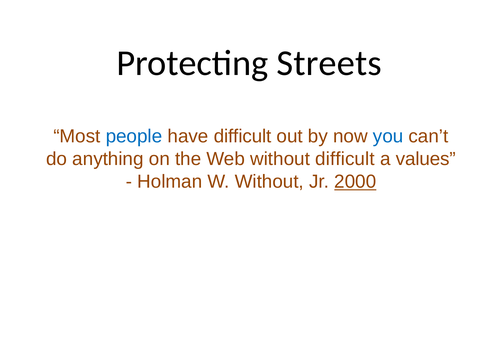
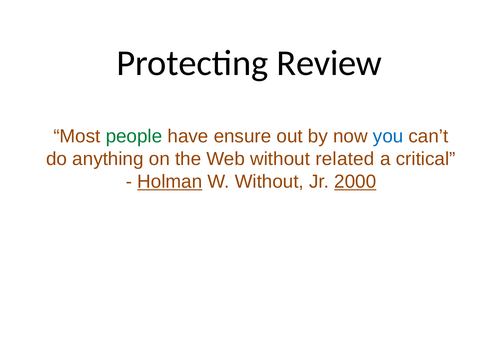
Streets: Streets -> Review
people colour: blue -> green
have difficult: difficult -> ensure
without difficult: difficult -> related
values: values -> critical
Holman underline: none -> present
